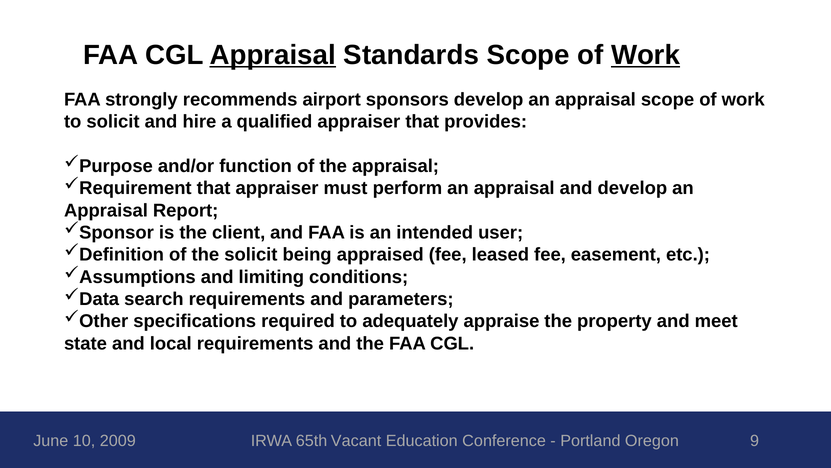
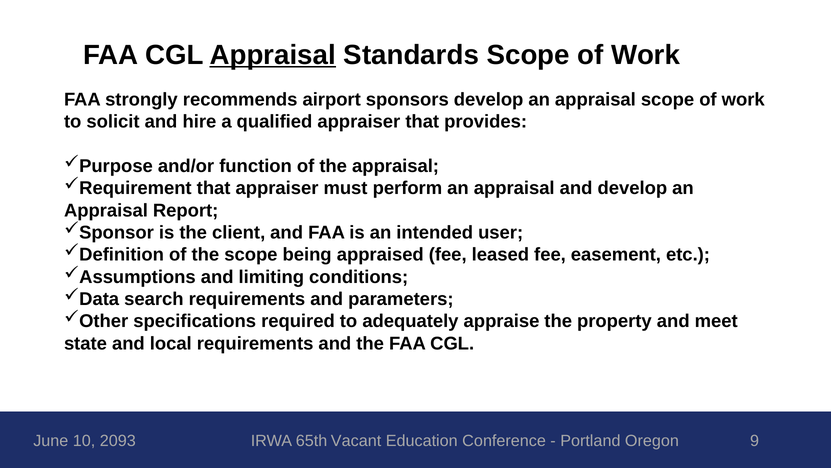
Work at (646, 55) underline: present -> none
the solicit: solicit -> scope
2009: 2009 -> 2093
